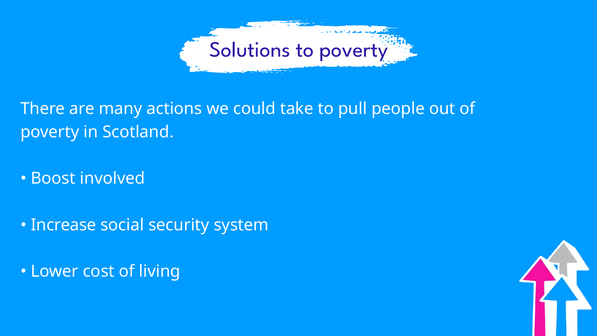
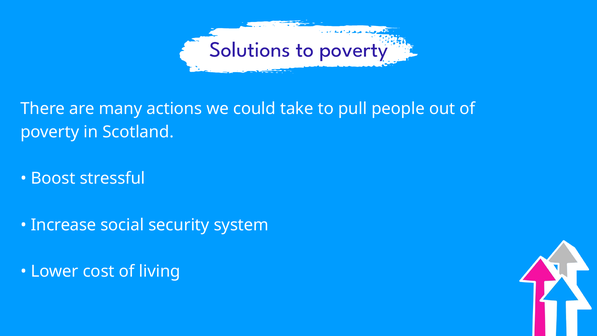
involved: involved -> stressful
